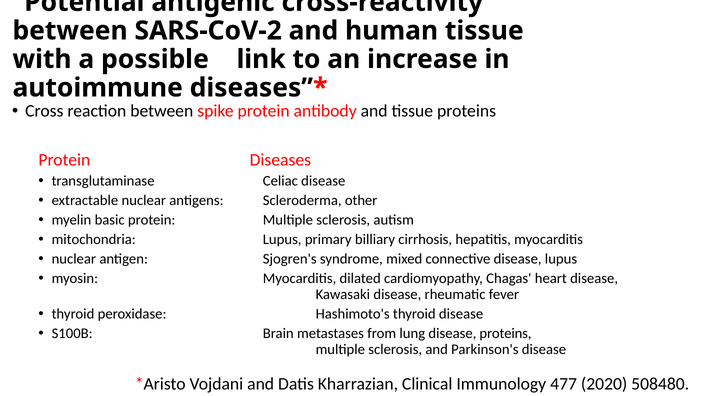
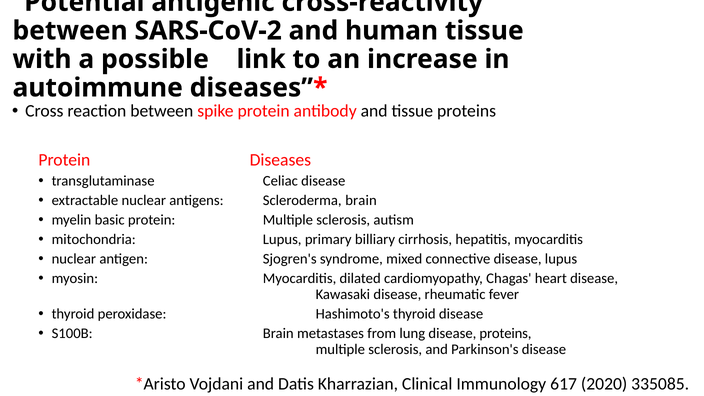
Scleroderma other: other -> brain
477: 477 -> 617
508480: 508480 -> 335085
